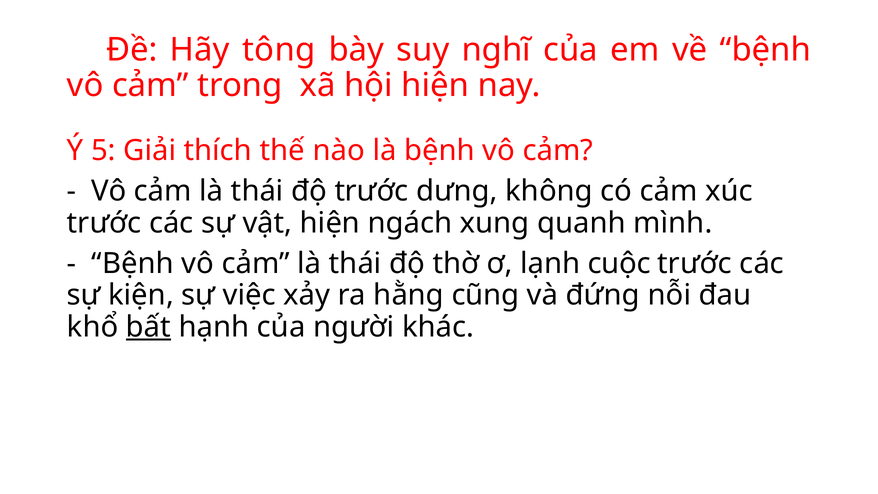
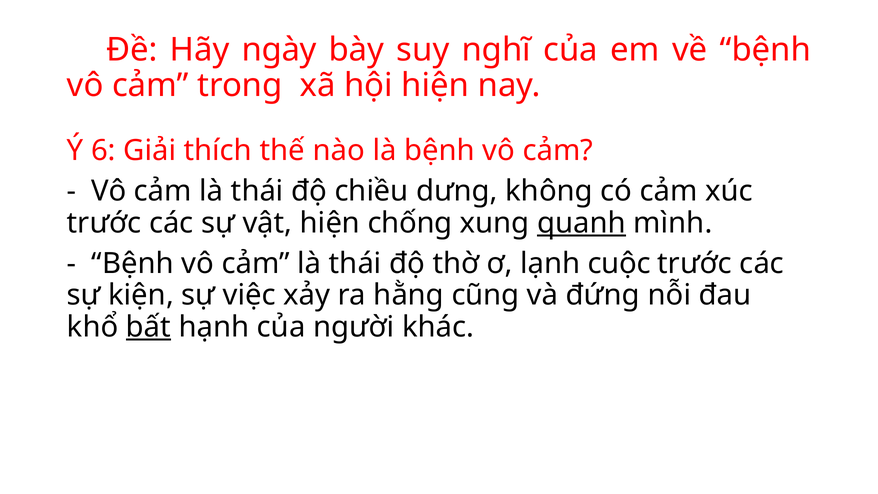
tông: tông -> ngày
5: 5 -> 6
độ trước: trước -> chiều
ngách: ngách -> chống
quanh underline: none -> present
